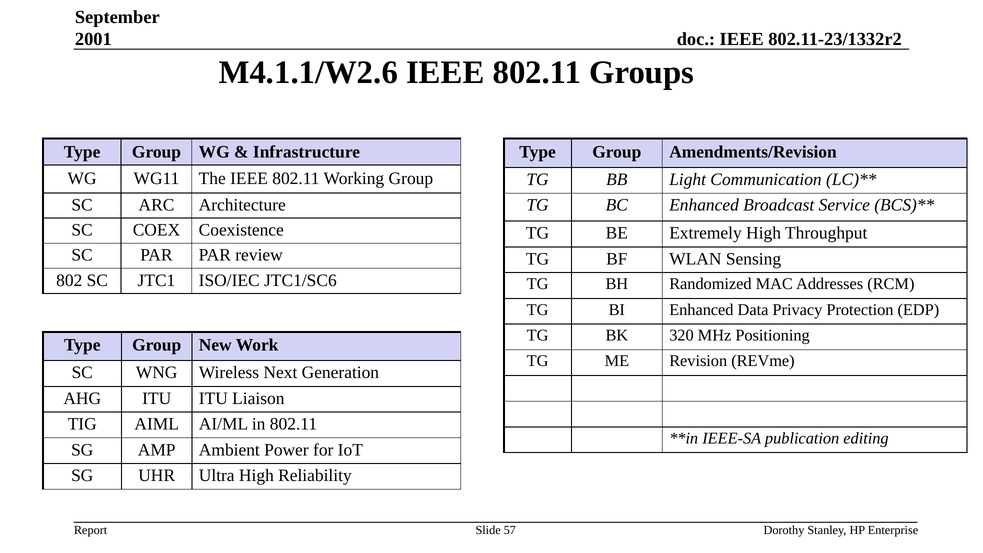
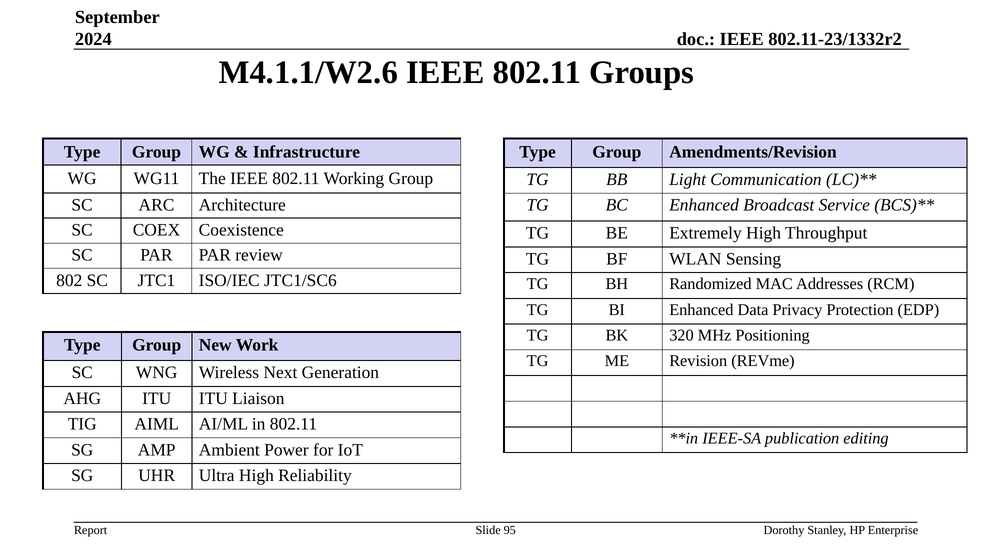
2001: 2001 -> 2024
57: 57 -> 95
